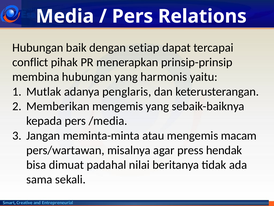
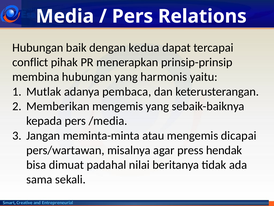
setiap: setiap -> kedua
penglaris: penglaris -> pembaca
macam: macam -> dicapai
